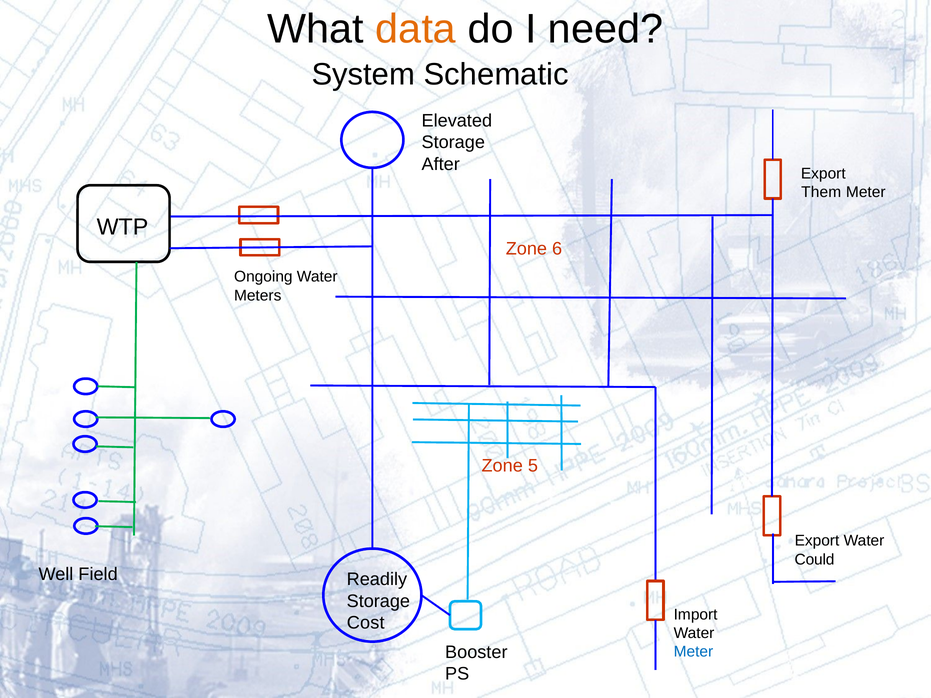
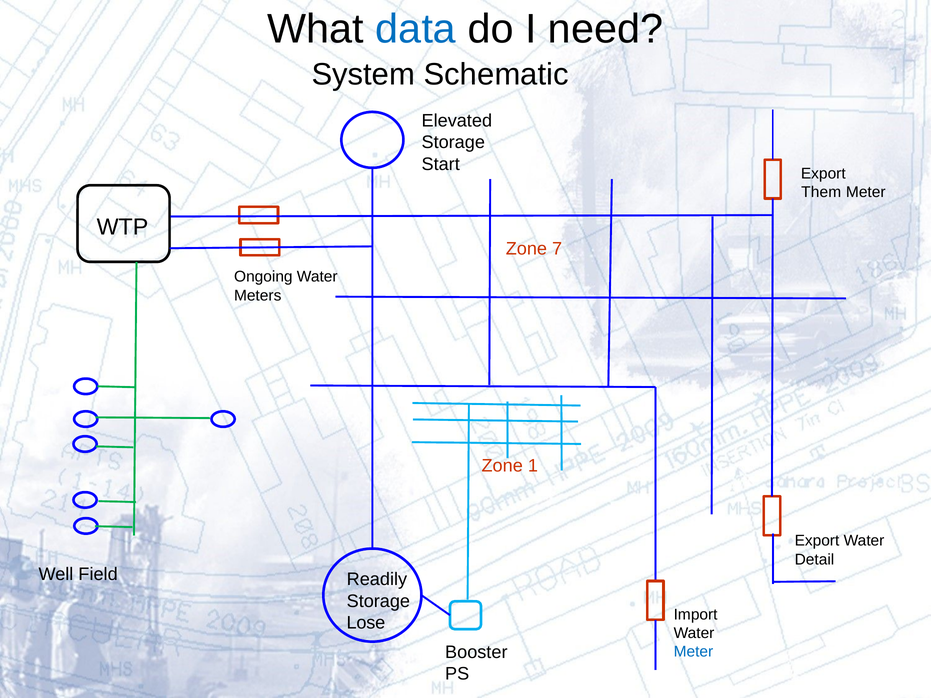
data colour: orange -> blue
After: After -> Start
6: 6 -> 7
5: 5 -> 1
Could: Could -> Detail
Cost: Cost -> Lose
